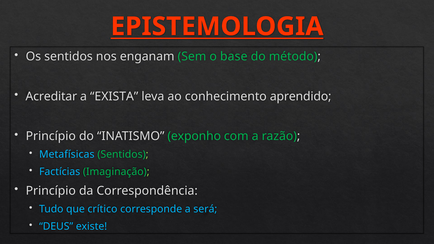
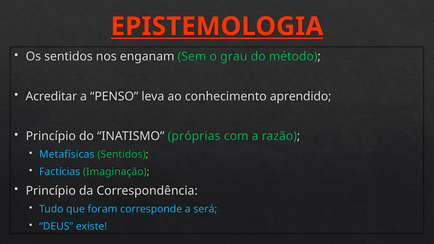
base: base -> grau
EXISTA: EXISTA -> PENSO
exponho: exponho -> próprias
crítico: crítico -> foram
